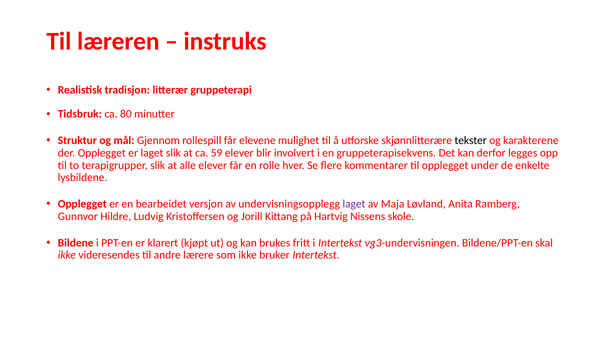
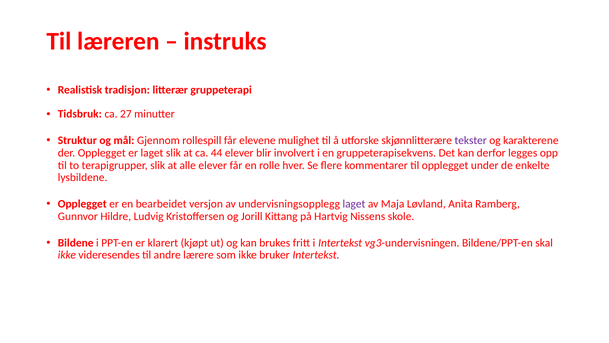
80: 80 -> 27
tekster colour: black -> purple
59: 59 -> 44
